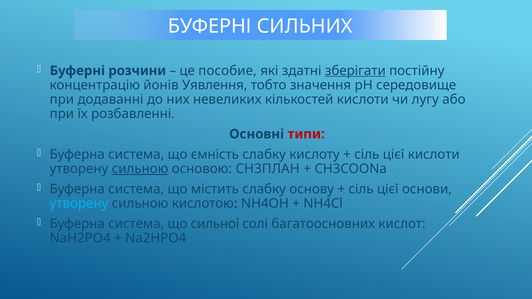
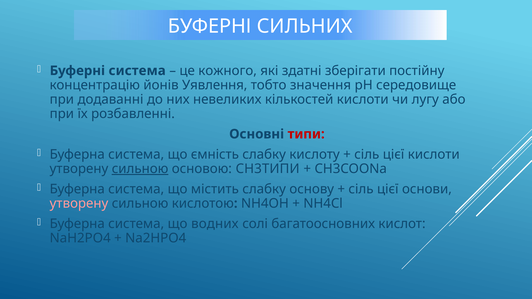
Буферні розчини: розчини -> система
пособие: пособие -> кожного
зберігати underline: present -> none
CH3ПЛАН: CH3ПЛАН -> CH3ТИПИ
утворену at (79, 204) colour: light blue -> pink
сильної: сильної -> водних
